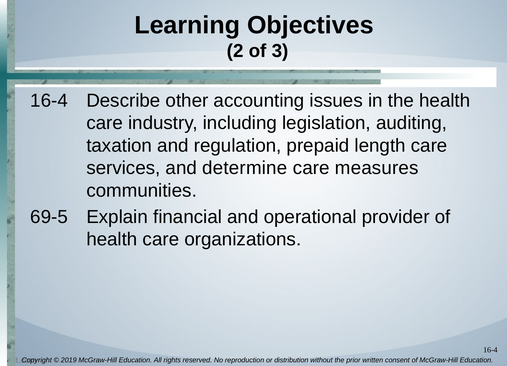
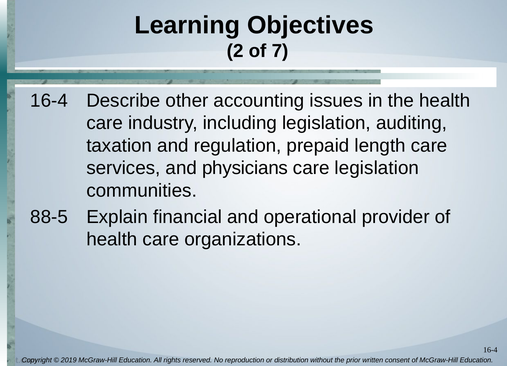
3: 3 -> 7
determine: determine -> physicians
care measures: measures -> legislation
69-5: 69-5 -> 88-5
